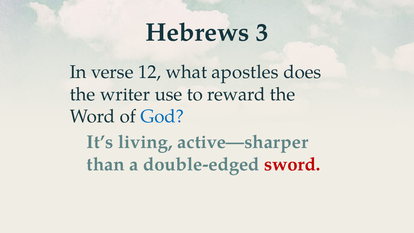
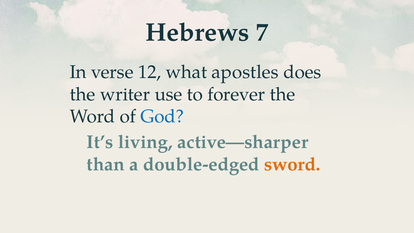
3: 3 -> 7
reward: reward -> forever
sword colour: red -> orange
